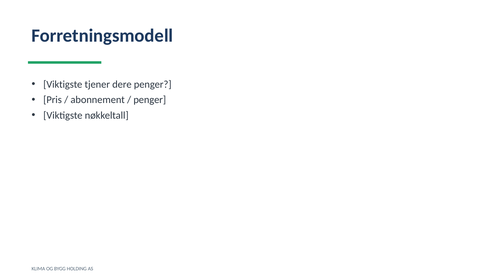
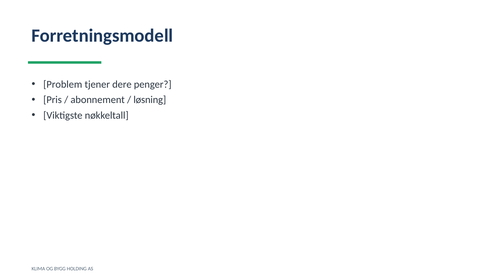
Viktigste at (63, 84): Viktigste -> Problem
penger at (150, 100): penger -> løsning
